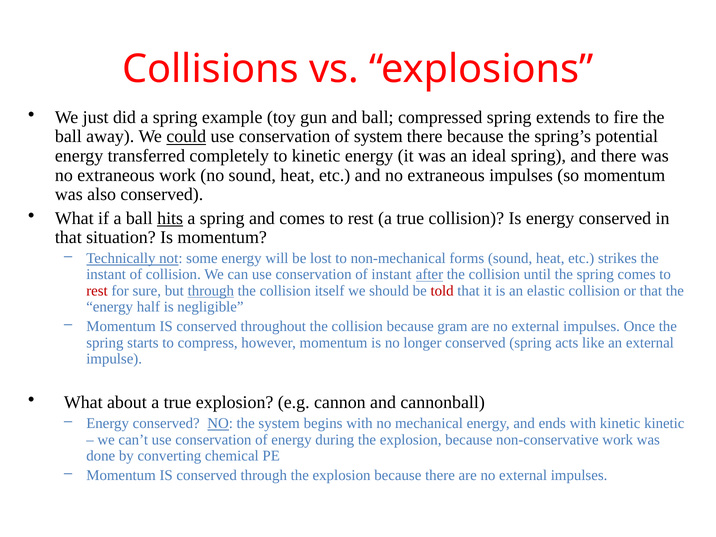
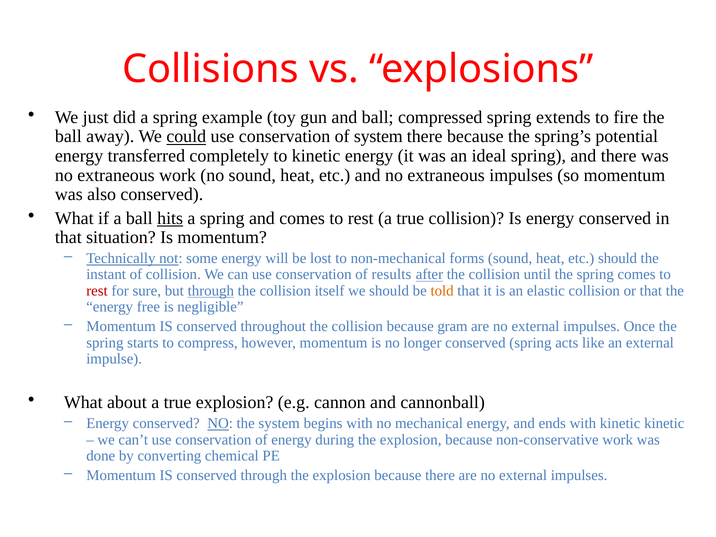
etc strikes: strikes -> should
of instant: instant -> results
told colour: red -> orange
half: half -> free
